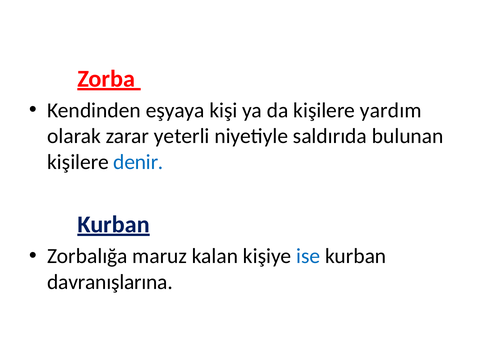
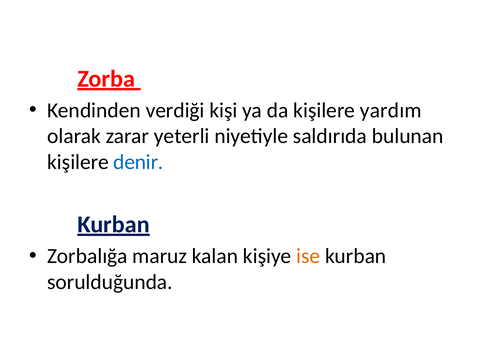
eşyaya: eşyaya -> verdiği
ise colour: blue -> orange
davranışlarına: davranışlarına -> sorulduğunda
